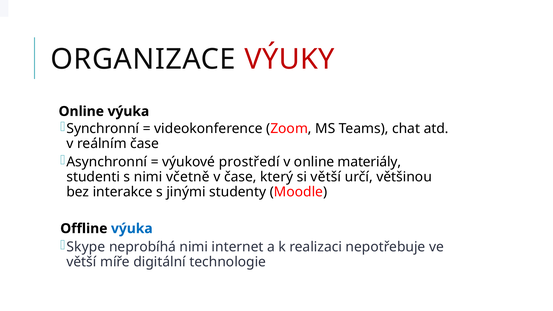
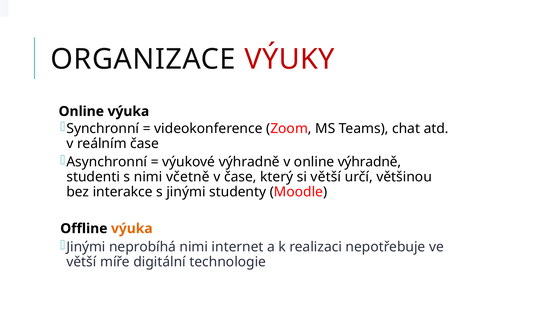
výukové prostředí: prostředí -> výhradně
online materiály: materiály -> výhradně
výuka at (132, 229) colour: blue -> orange
Skype at (86, 247): Skype -> Jinými
